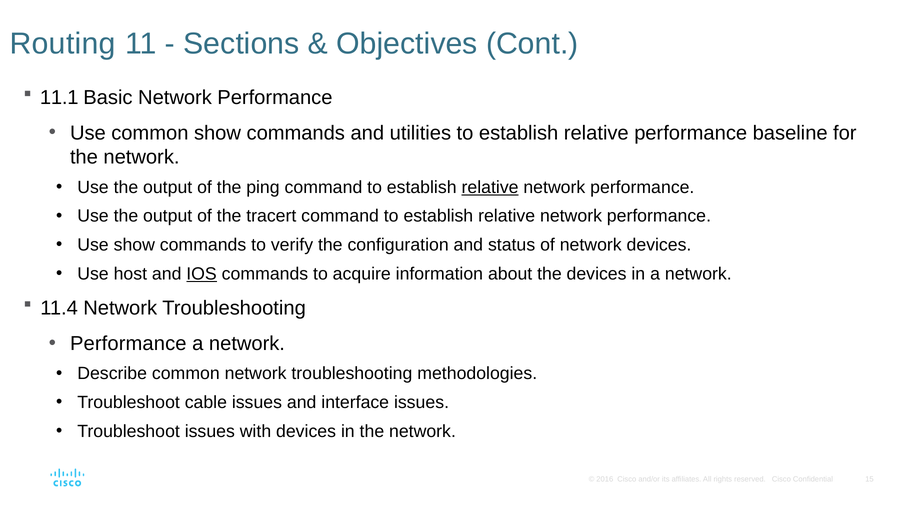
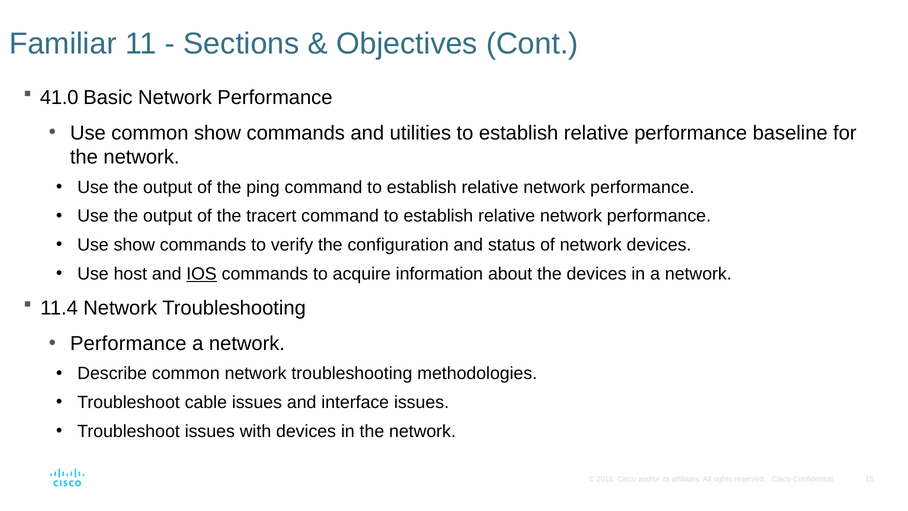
Routing: Routing -> Familiar
11.1: 11.1 -> 41.0
relative at (490, 187) underline: present -> none
